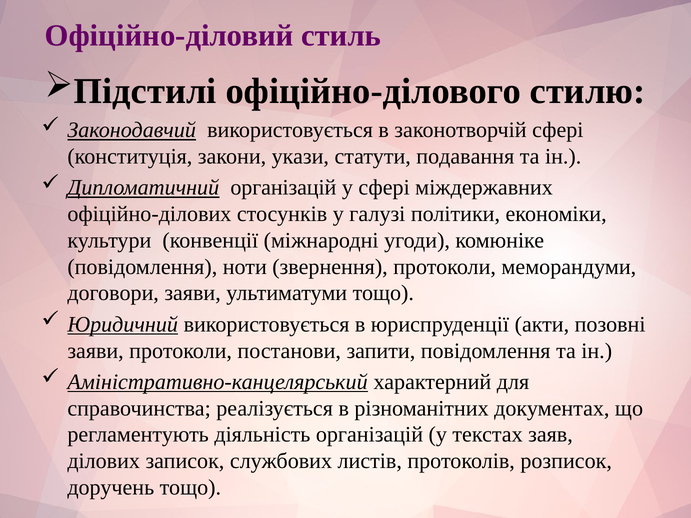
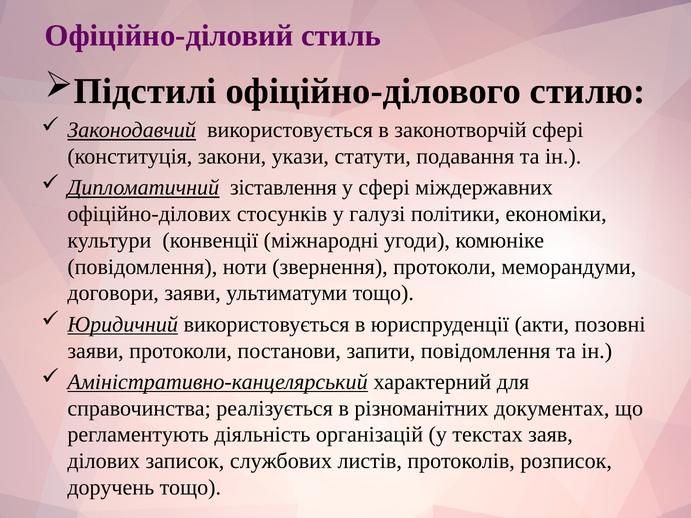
Дипломатичний організацій: організацій -> зіставлення
